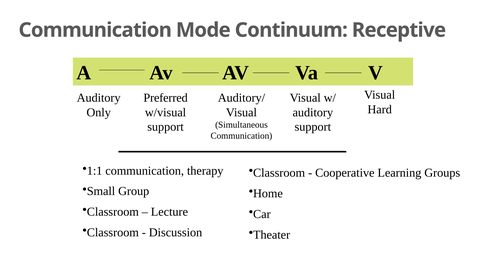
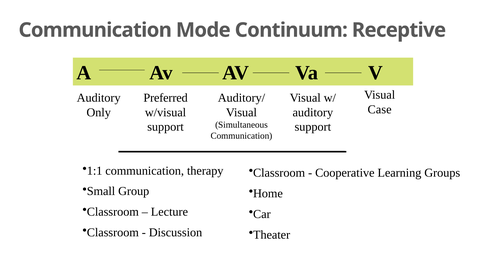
Hard: Hard -> Case
